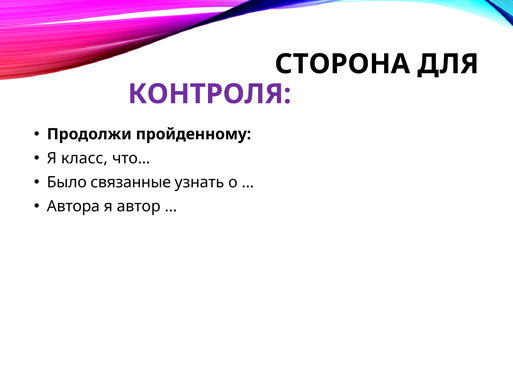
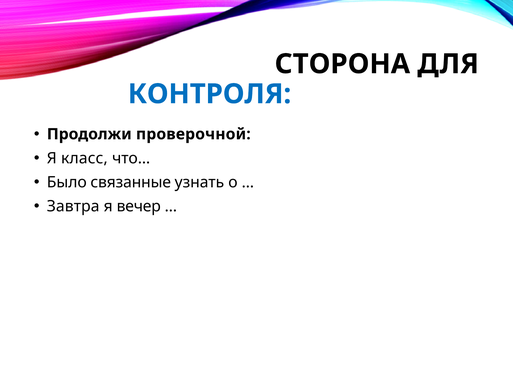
КОНТРОЛЯ colour: purple -> blue
пройденному: пройденному -> проверочной
Автора: Автора -> Завтра
автор: автор -> вечер
